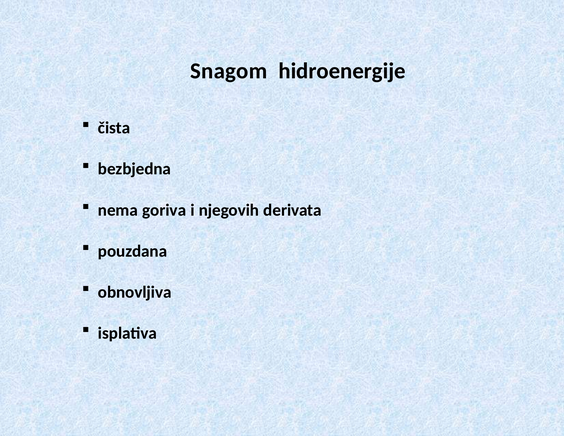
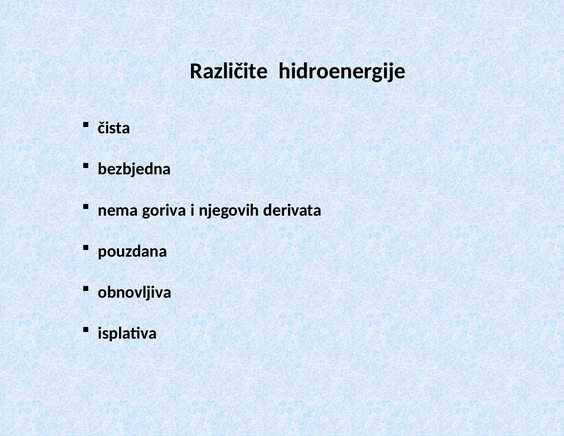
Snagom: Snagom -> Različite
